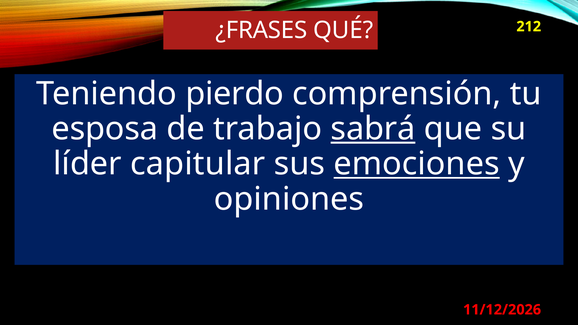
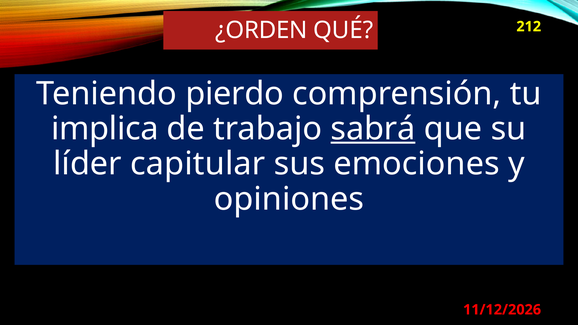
¿FRASES: ¿FRASES -> ¿ORDEN
esposa: esposa -> implica
emociones underline: present -> none
